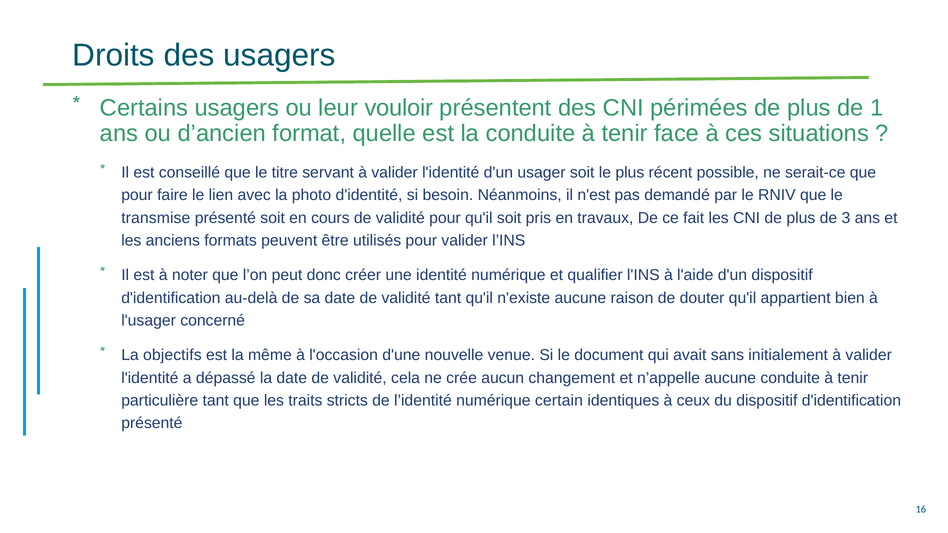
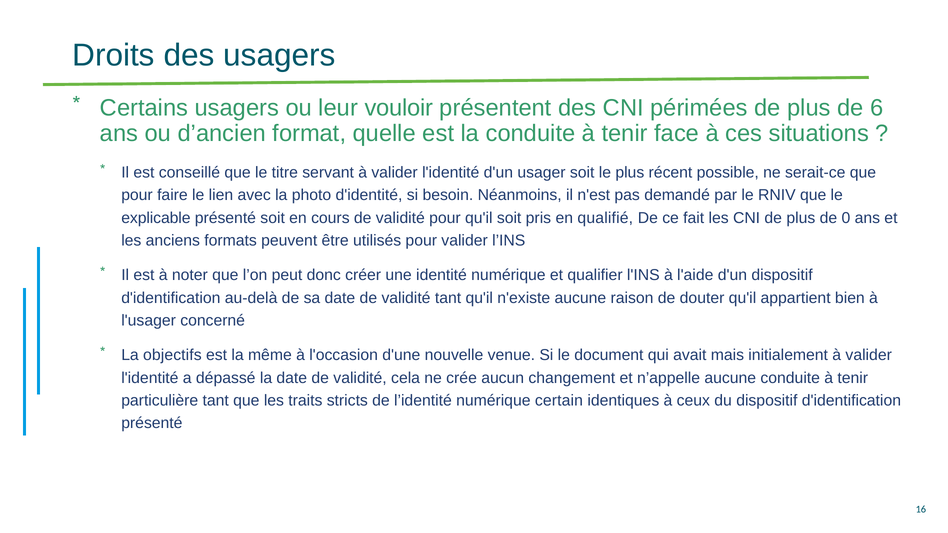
1: 1 -> 6
transmise: transmise -> explicable
travaux: travaux -> qualifié
3: 3 -> 0
sans: sans -> mais
